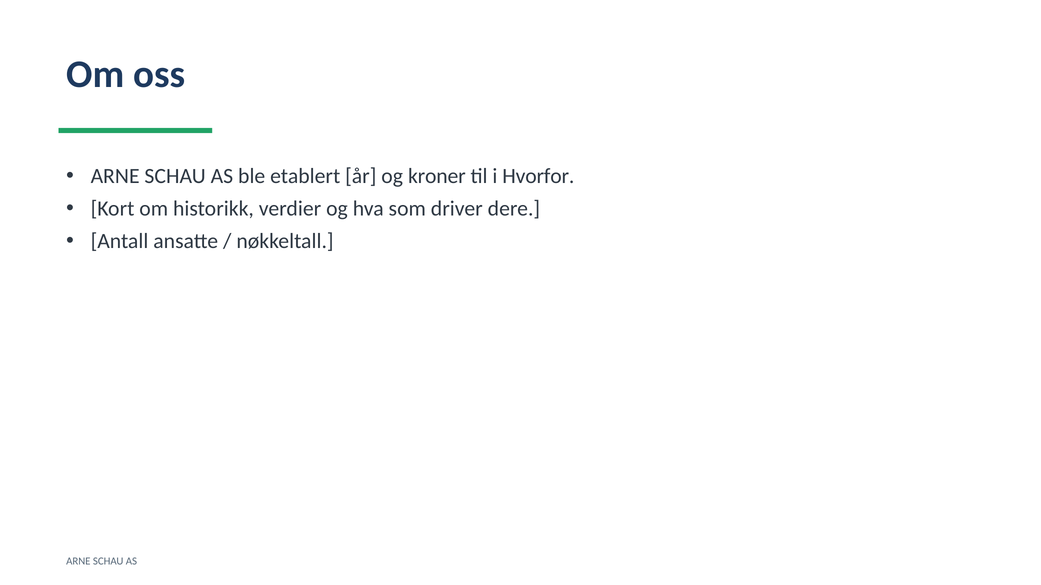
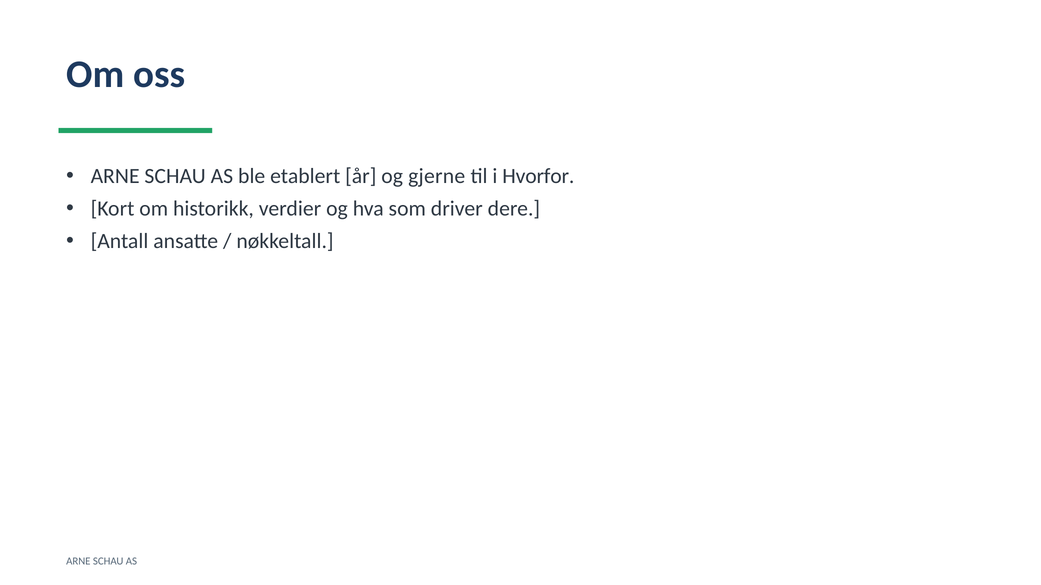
kroner: kroner -> gjerne
